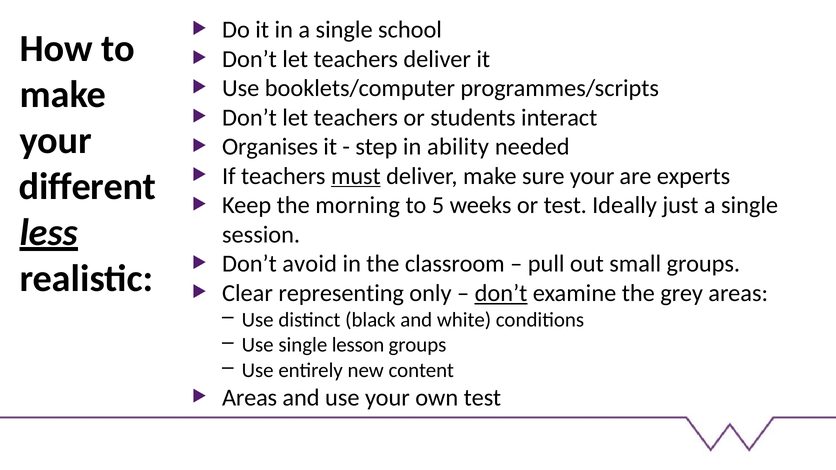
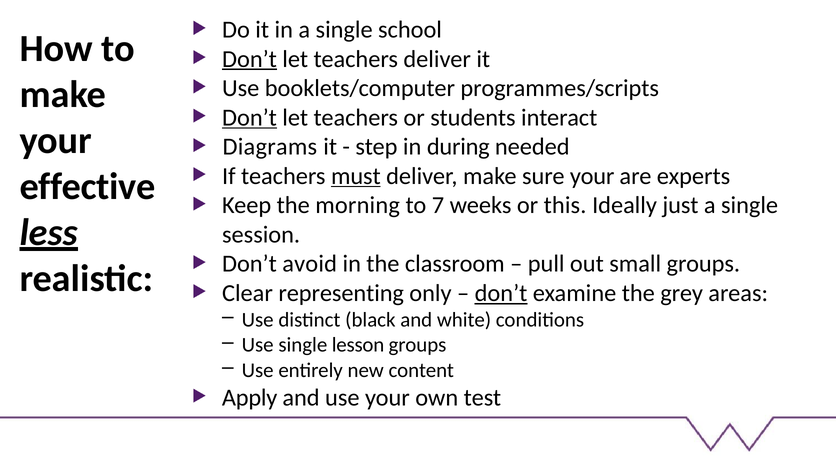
Don’t at (249, 59) underline: none -> present
Don’t at (249, 118) underline: none -> present
Organises: Organises -> Diagrams
ability: ability -> during
different: different -> effective
5: 5 -> 7
or test: test -> this
Areas at (250, 398): Areas -> Apply
